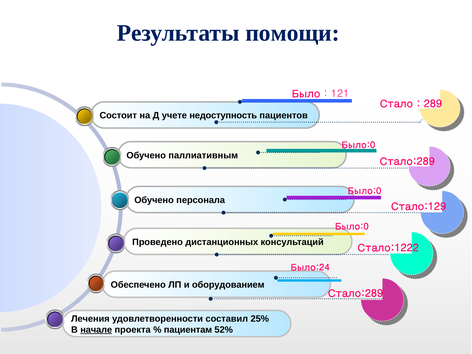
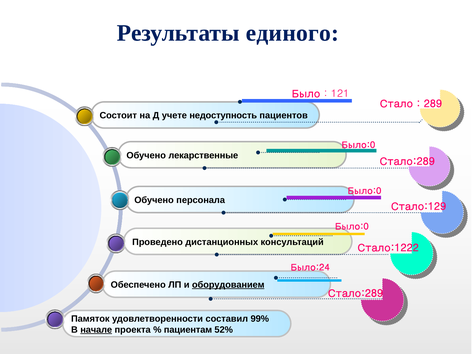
помощи: помощи -> единого
паллиативным: паллиативным -> лекарственные
оборудованием underline: none -> present
Лечения: Лечения -> Памяток
25%: 25% -> 99%
